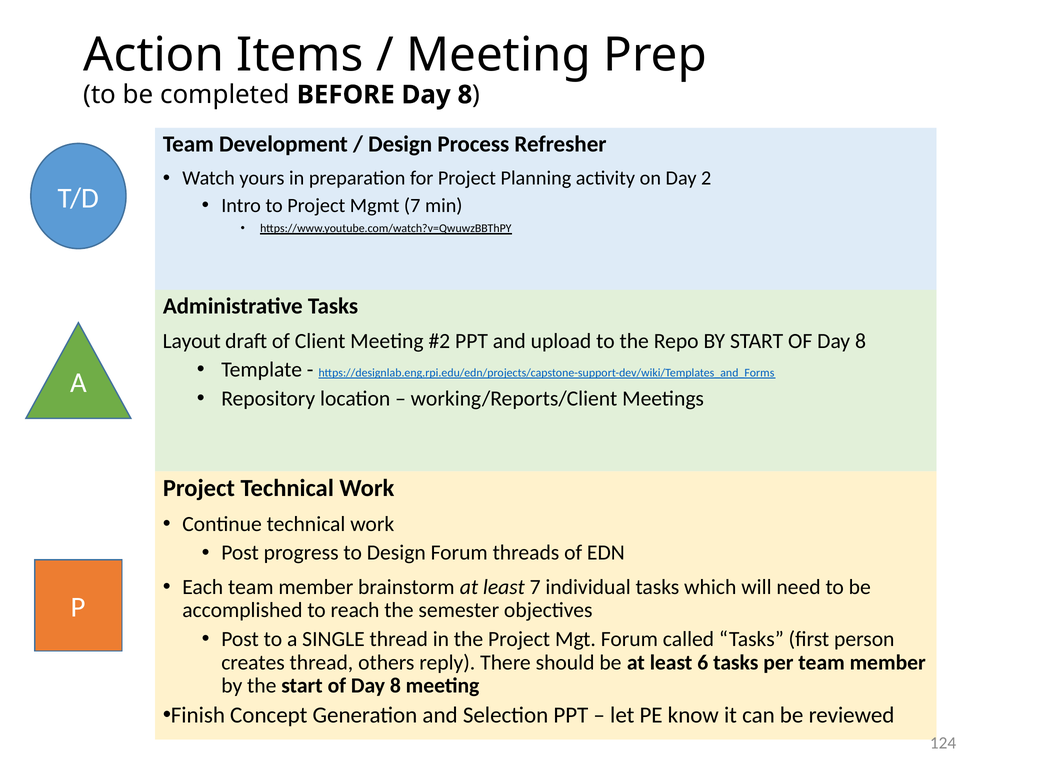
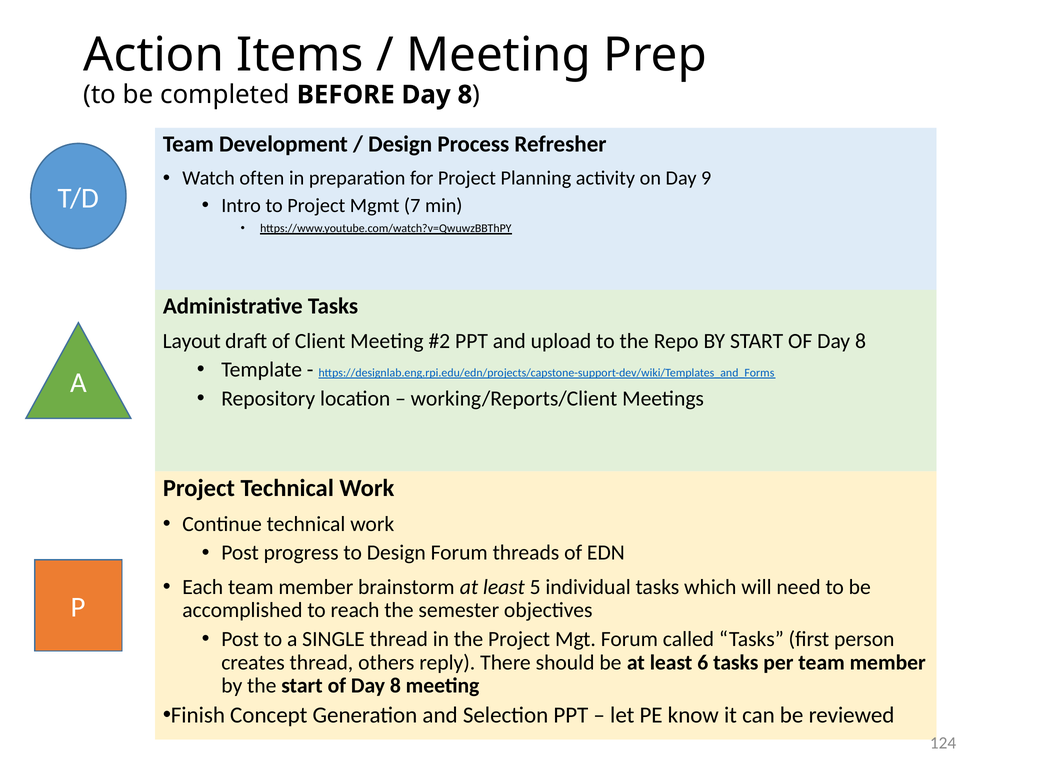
yours: yours -> often
2: 2 -> 9
least 7: 7 -> 5
